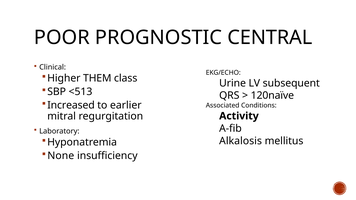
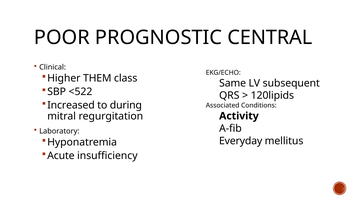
Urine: Urine -> Same
<513: <513 -> <522
120naïve: 120naïve -> 120lipids
earlier: earlier -> during
Alkalosis: Alkalosis -> Everyday
None: None -> Acute
